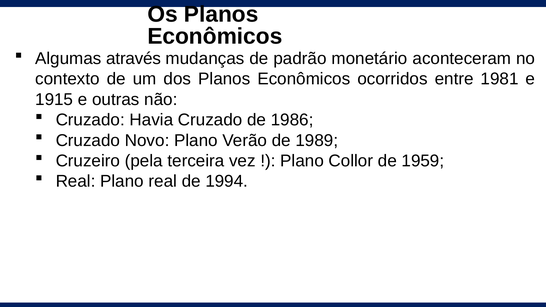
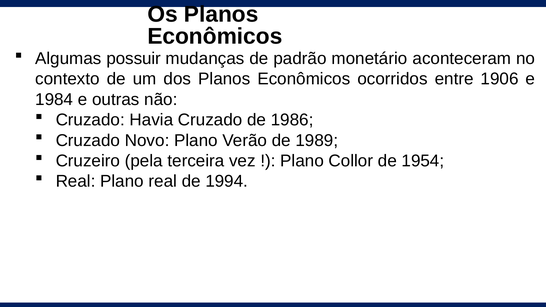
através: através -> possuir
1981: 1981 -> 1906
1915: 1915 -> 1984
1959: 1959 -> 1954
